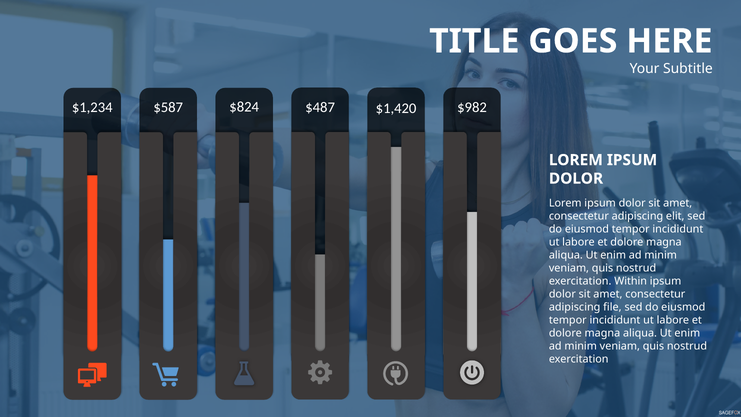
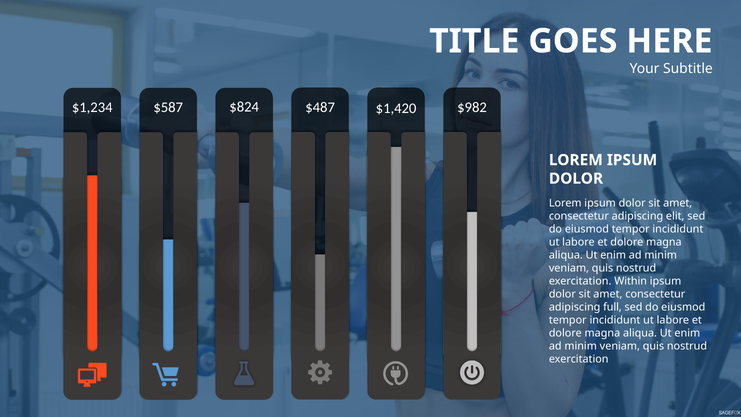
file: file -> full
